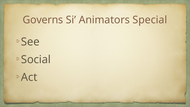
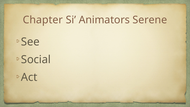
Governs: Governs -> Chapter
Special: Special -> Serene
